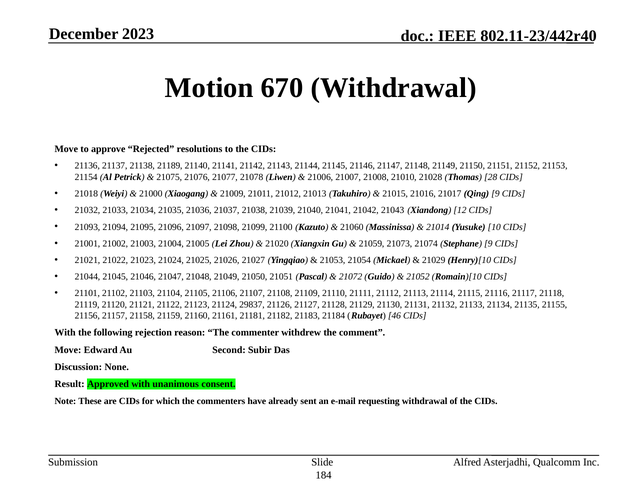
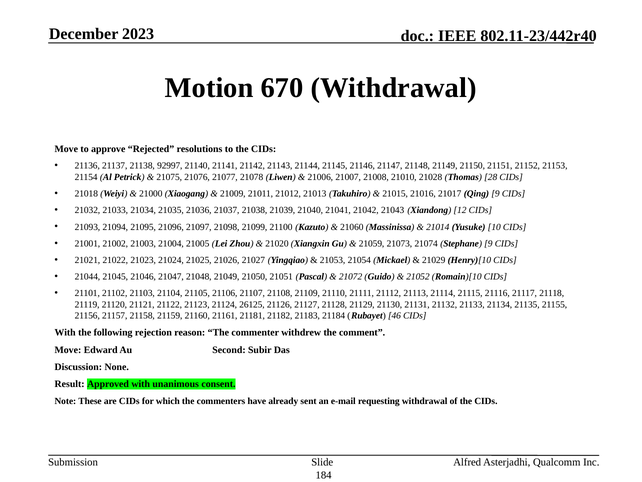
21189: 21189 -> 92997
29837: 29837 -> 26125
